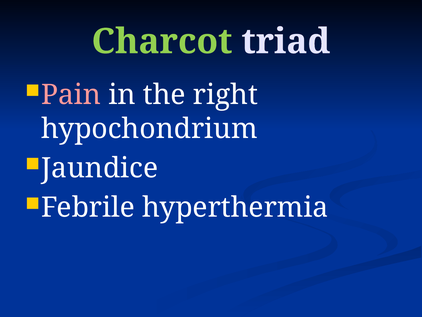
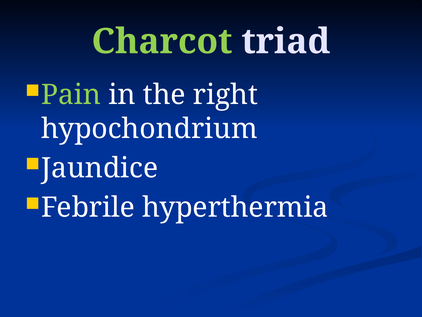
Pain colour: pink -> light green
